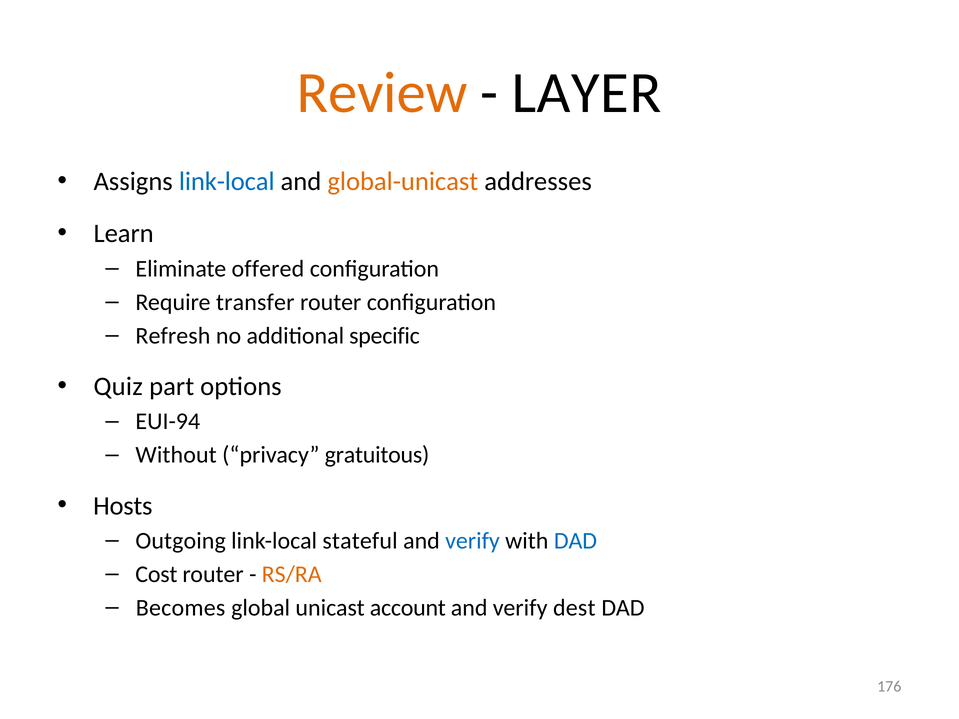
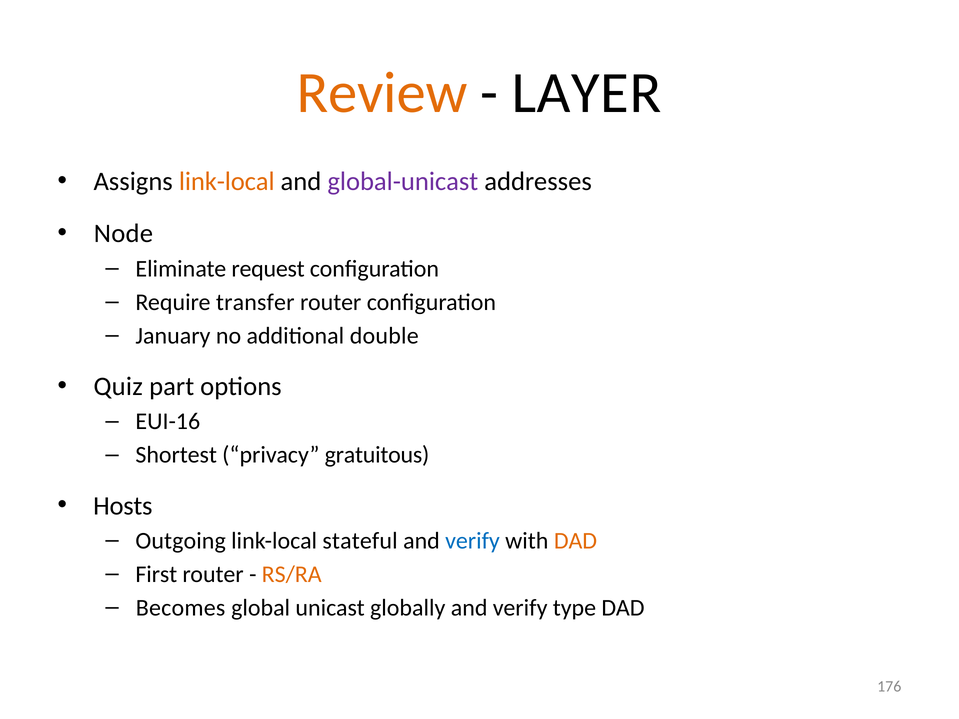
link-local at (227, 182) colour: blue -> orange
global-unicast colour: orange -> purple
Learn: Learn -> Node
offered: offered -> request
Refresh: Refresh -> January
specific: specific -> double
EUI-94: EUI-94 -> EUI-16
Without: Without -> Shortest
DAD at (575, 541) colour: blue -> orange
Cost: Cost -> First
account: account -> globally
dest: dest -> type
